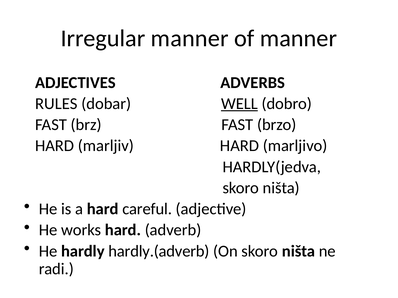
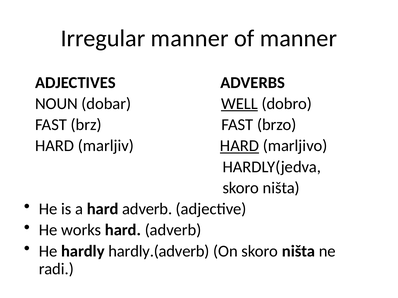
RULES: RULES -> NOUN
HARD at (240, 146) underline: none -> present
a hard careful: careful -> adverb
